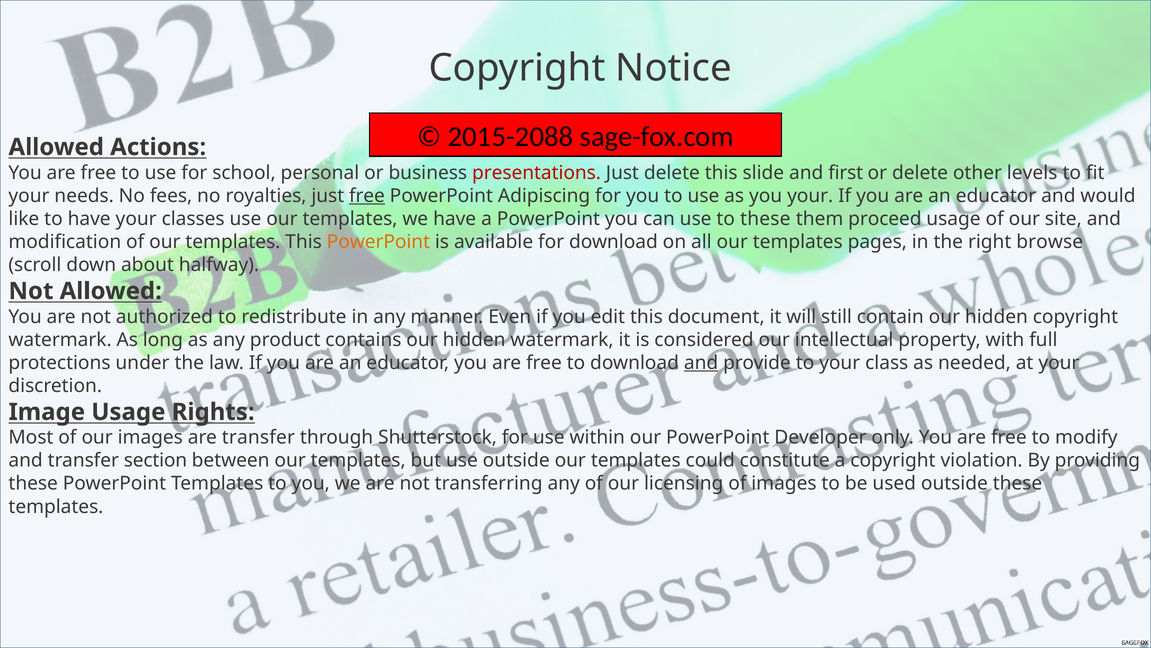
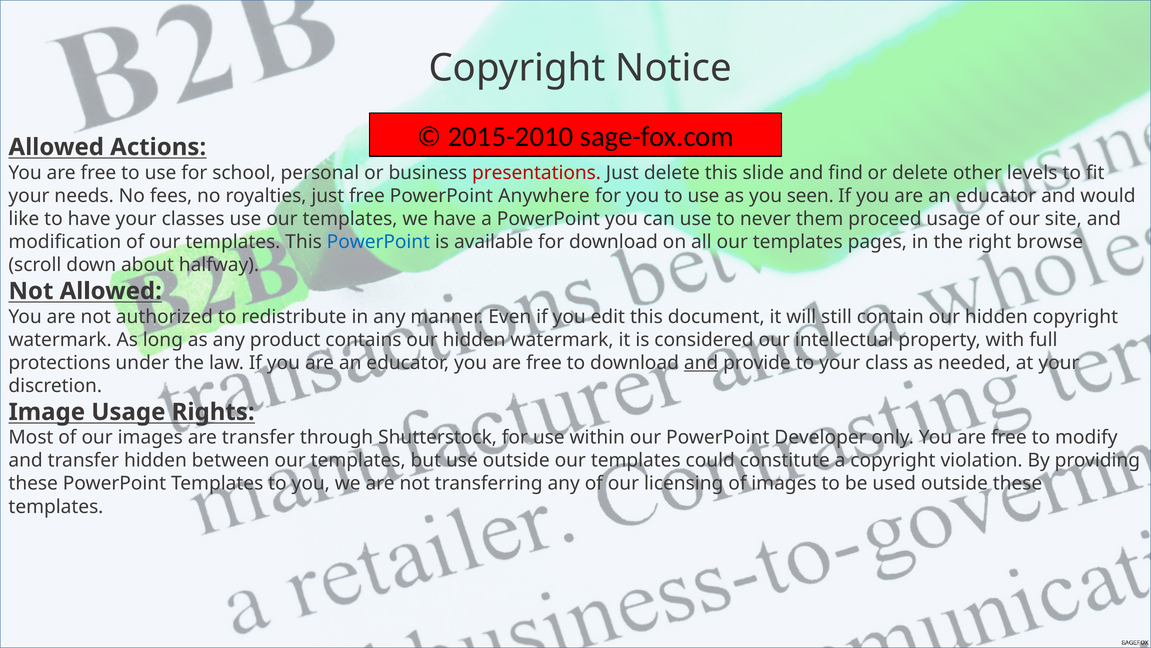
2015-2088: 2015-2088 -> 2015-2010
first: first -> find
free at (367, 196) underline: present -> none
Adipiscing: Adipiscing -> Anywhere
you your: your -> seen
to these: these -> never
PowerPoint at (378, 242) colour: orange -> blue
transfer section: section -> hidden
